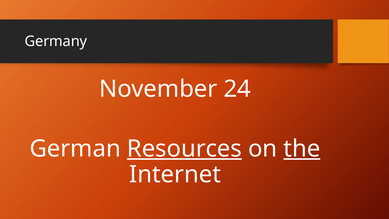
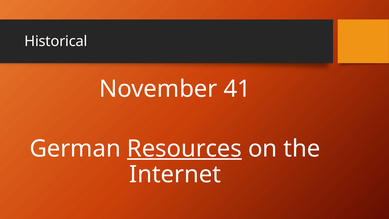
Germany: Germany -> Historical
24: 24 -> 41
the underline: present -> none
